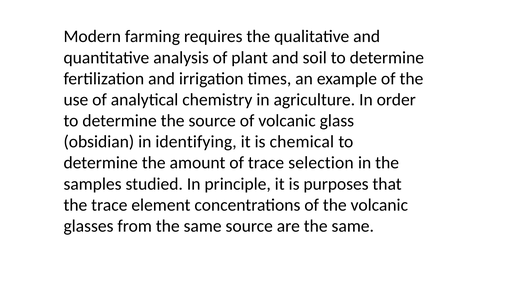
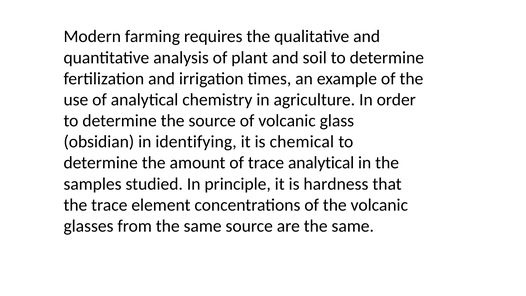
trace selection: selection -> analytical
purposes: purposes -> hardness
